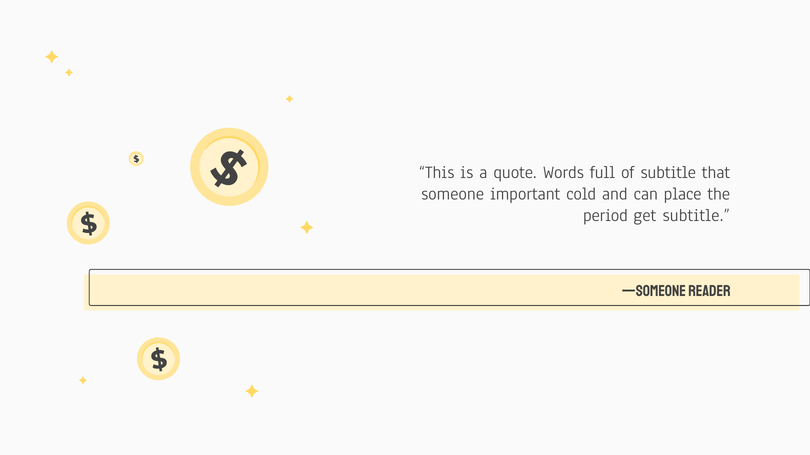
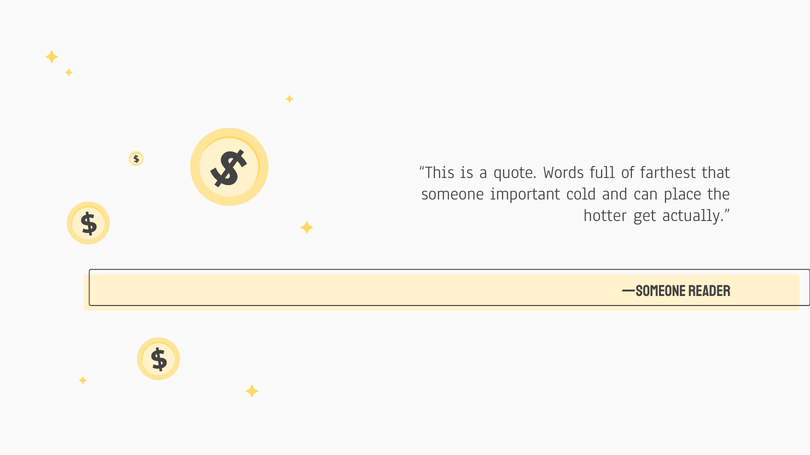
of subtitle: subtitle -> farthest
period: period -> hotter
get subtitle: subtitle -> actually
